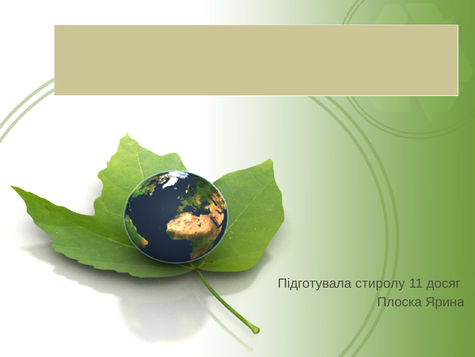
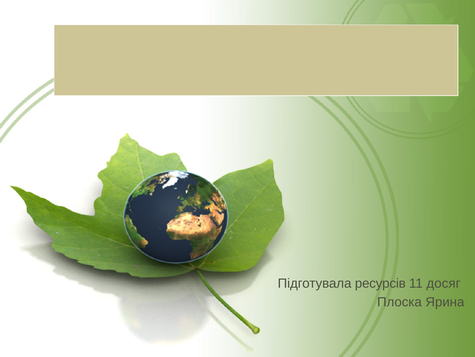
стиролу: стиролу -> ресурсів
